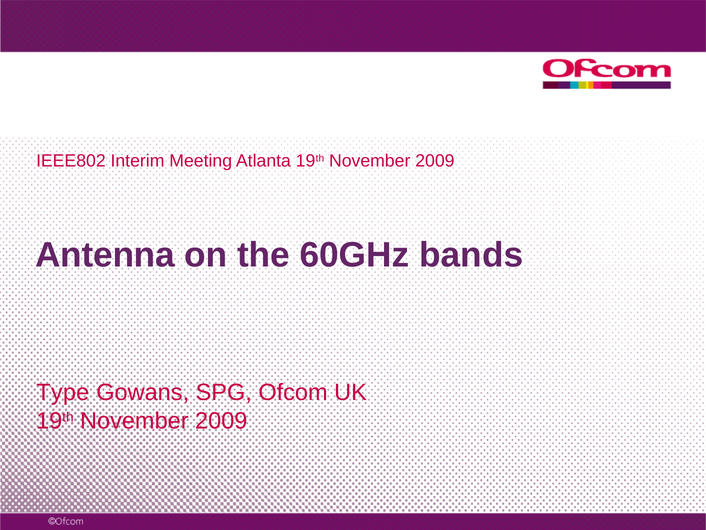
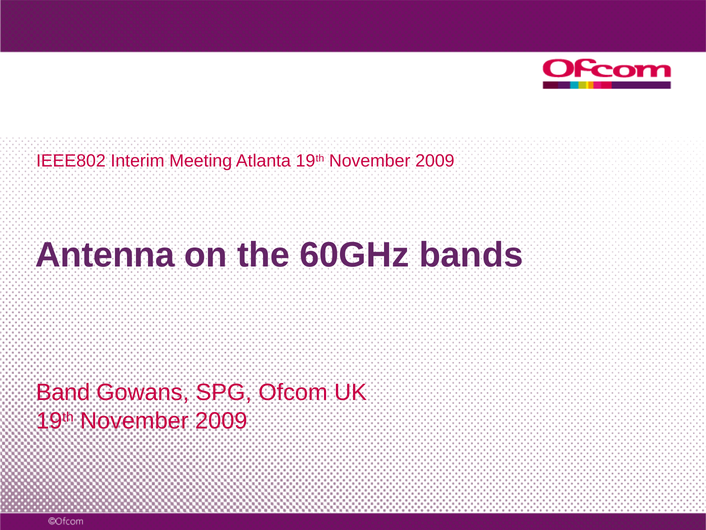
Type: Type -> Band
